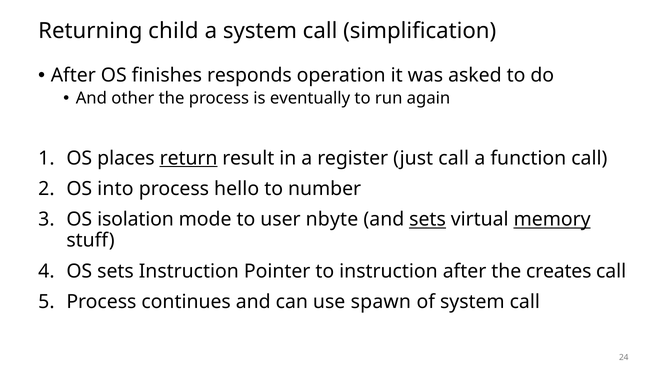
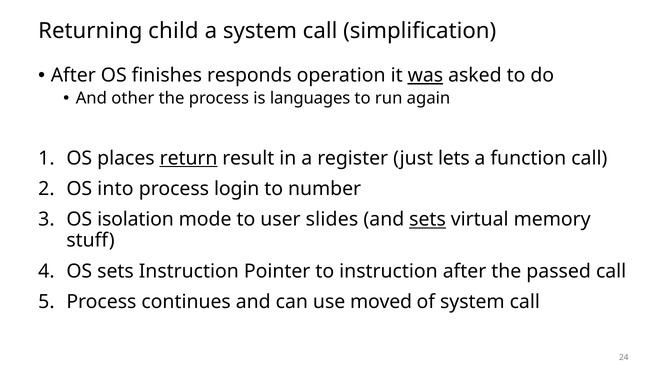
was underline: none -> present
eventually: eventually -> languages
just call: call -> lets
hello: hello -> login
nbyte: nbyte -> slides
memory underline: present -> none
creates: creates -> passed
spawn: spawn -> moved
